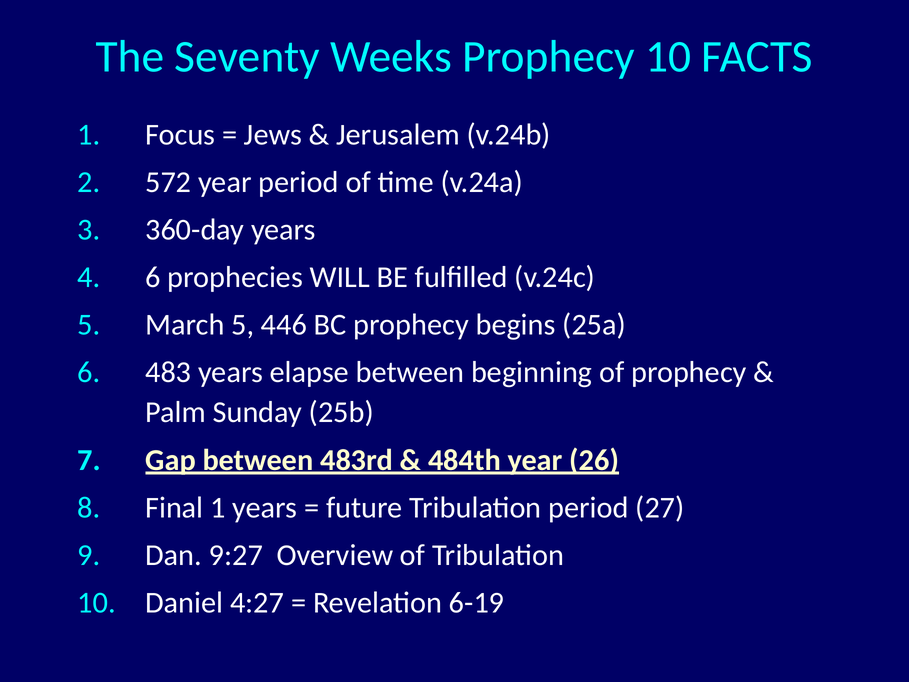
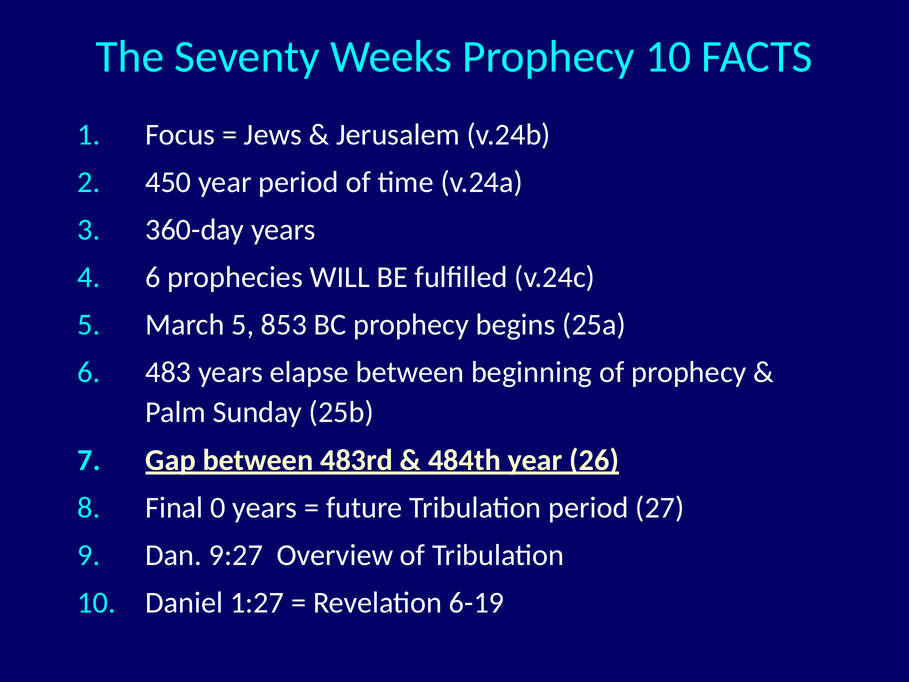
572: 572 -> 450
446: 446 -> 853
Final 1: 1 -> 0
4:27: 4:27 -> 1:27
